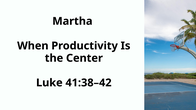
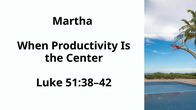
41:38–42: 41:38–42 -> 51:38–42
